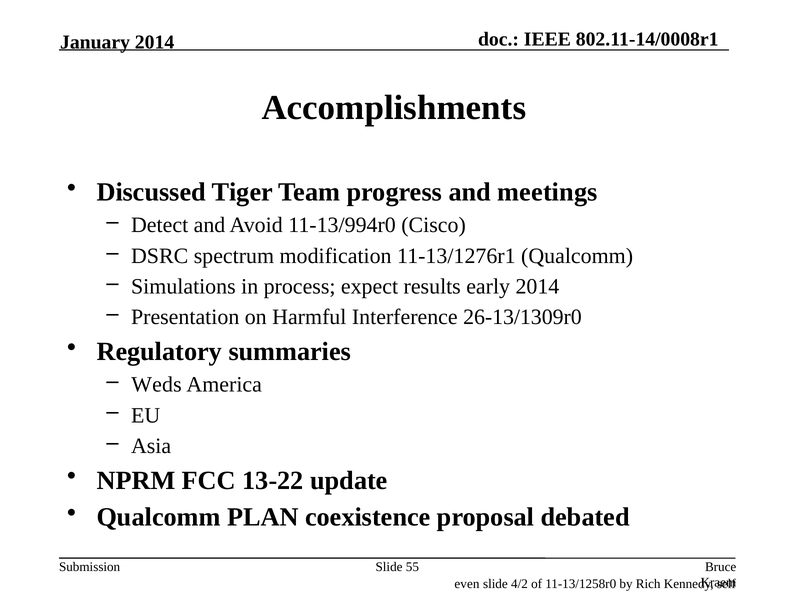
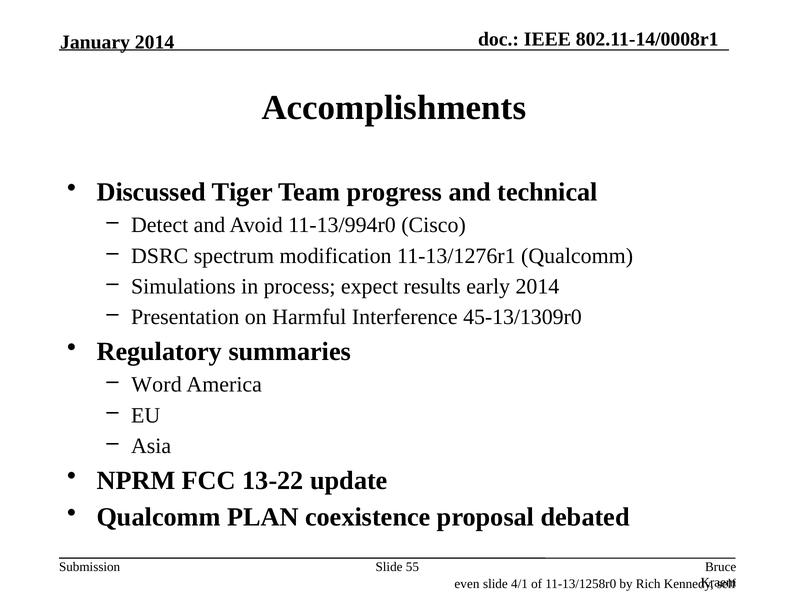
meetings: meetings -> technical
26-13/1309r0: 26-13/1309r0 -> 45-13/1309r0
Weds: Weds -> Word
4/2: 4/2 -> 4/1
